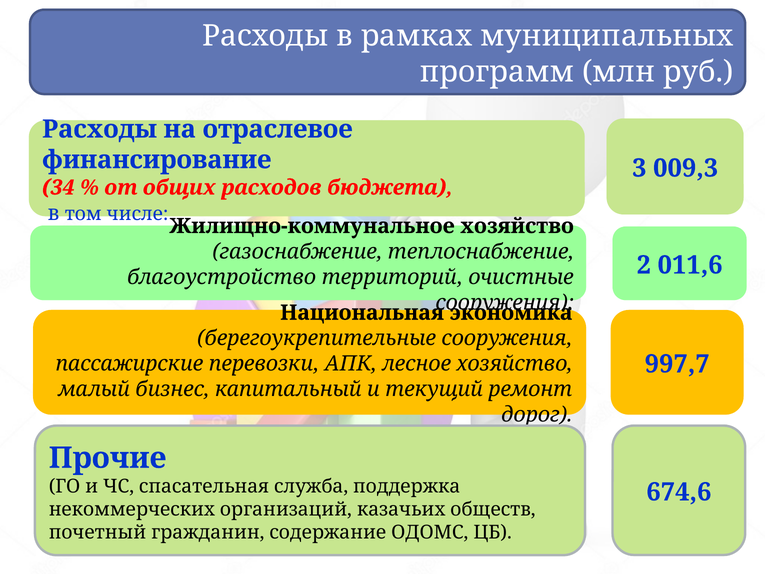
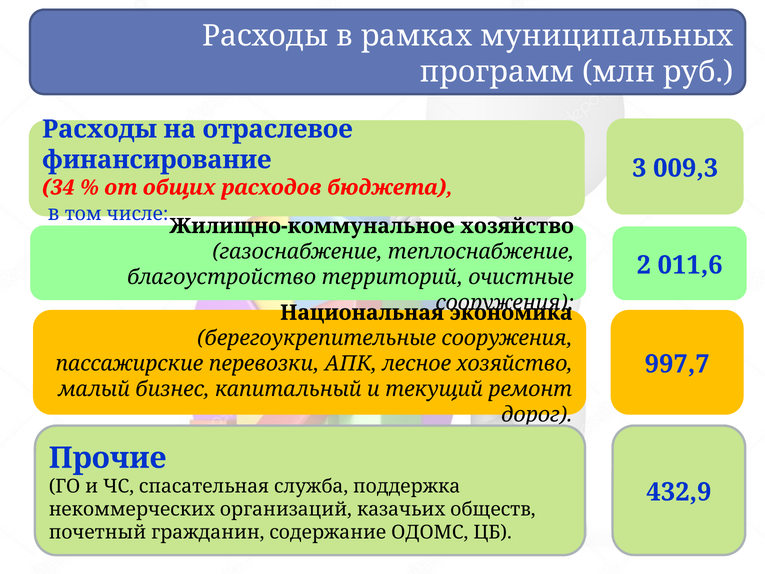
674,6: 674,6 -> 432,9
